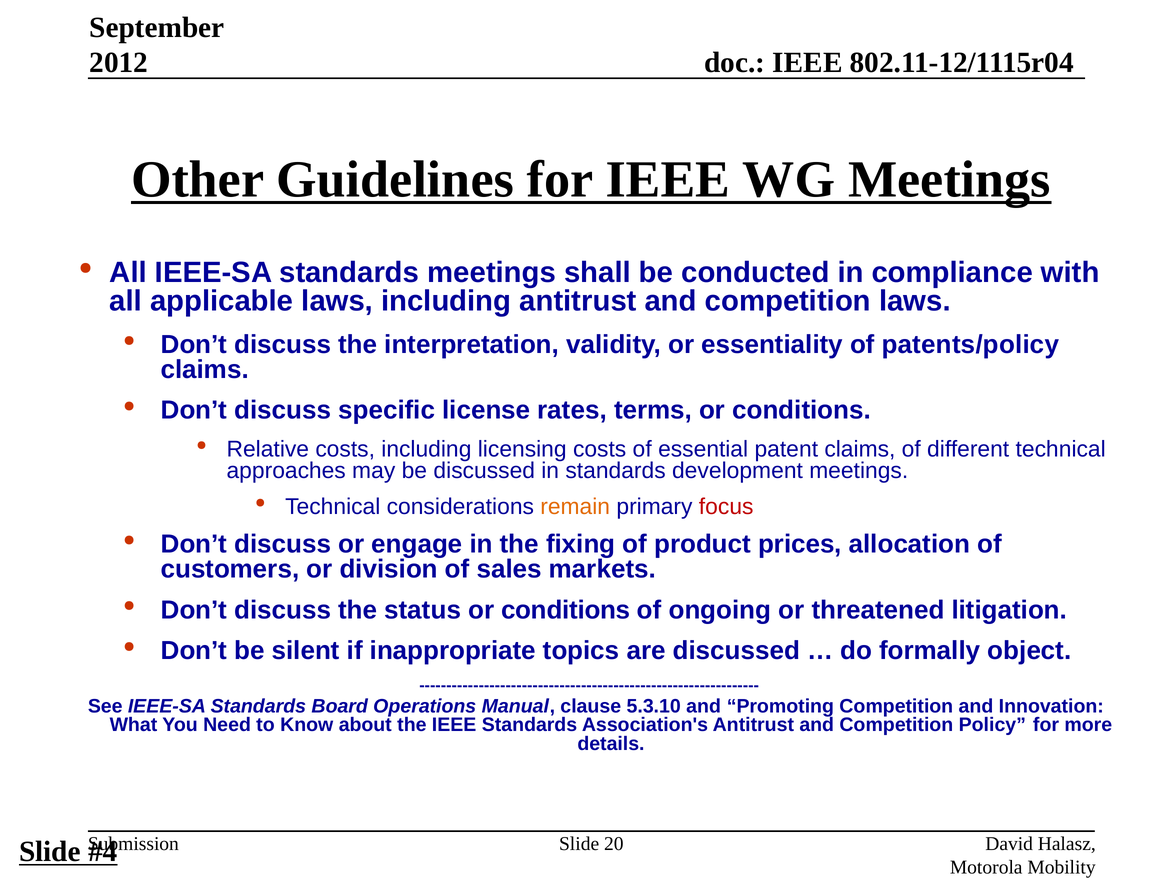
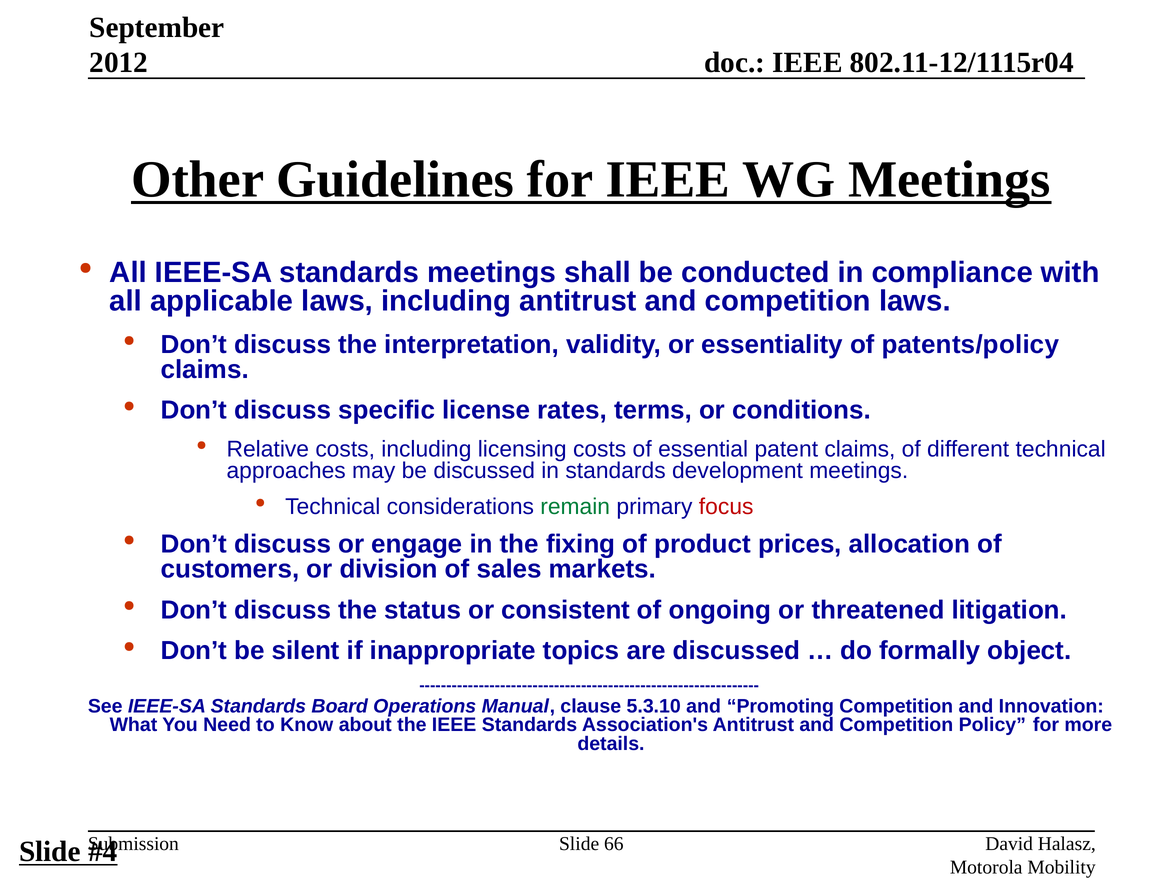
remain colour: orange -> green
status or conditions: conditions -> consistent
20: 20 -> 66
